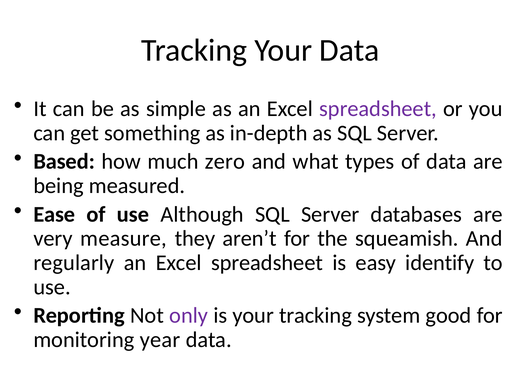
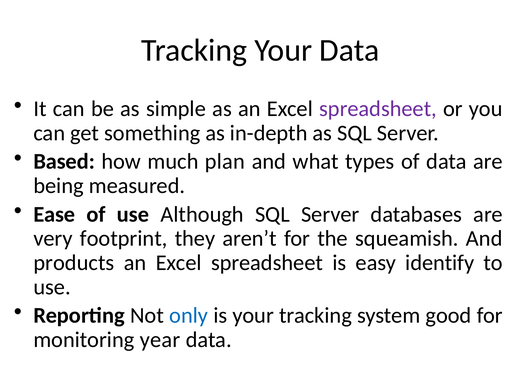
zero: zero -> plan
measure: measure -> footprint
regularly: regularly -> products
only colour: purple -> blue
